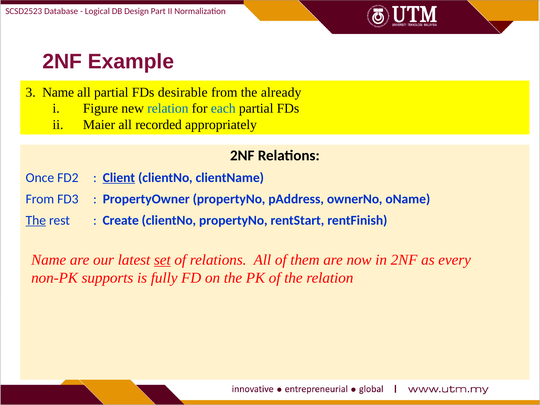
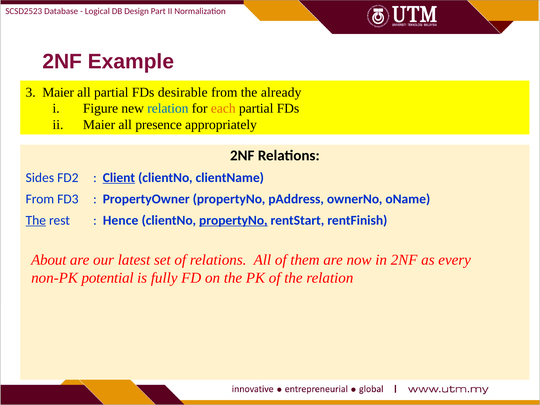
3 Name: Name -> Maier
each colour: blue -> orange
recorded: recorded -> presence
Once: Once -> Sides
Create: Create -> Hence
propertyNo at (233, 220) underline: none -> present
Name at (49, 260): Name -> About
set underline: present -> none
supports: supports -> potential
